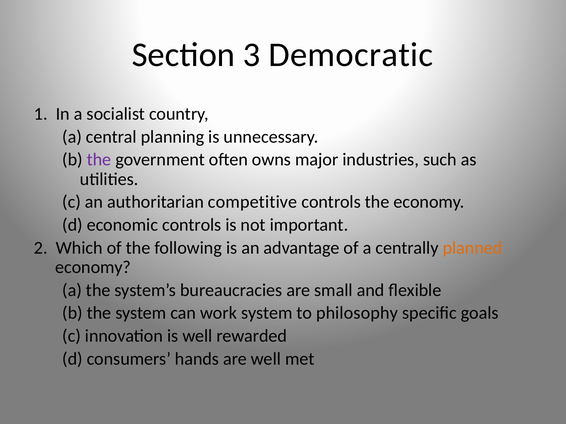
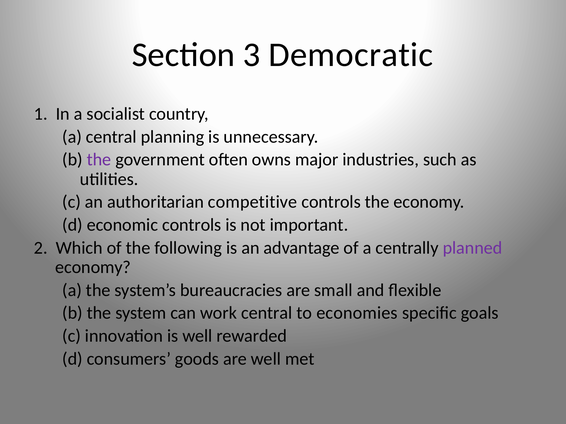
planned colour: orange -> purple
work system: system -> central
philosophy: philosophy -> economies
hands: hands -> goods
